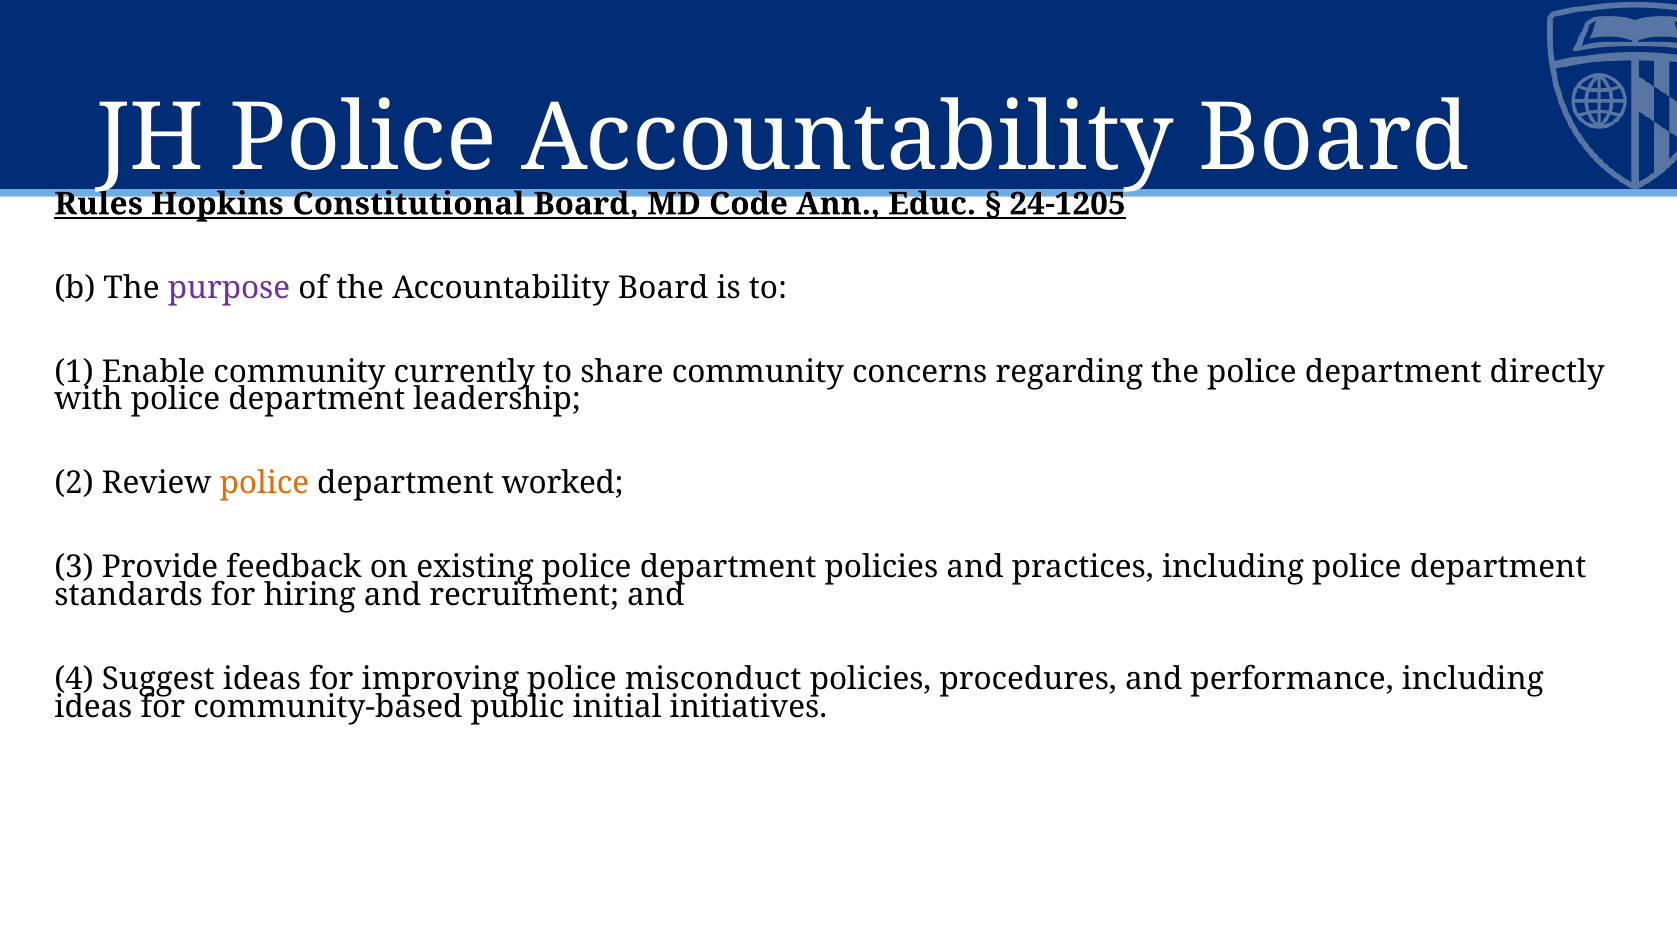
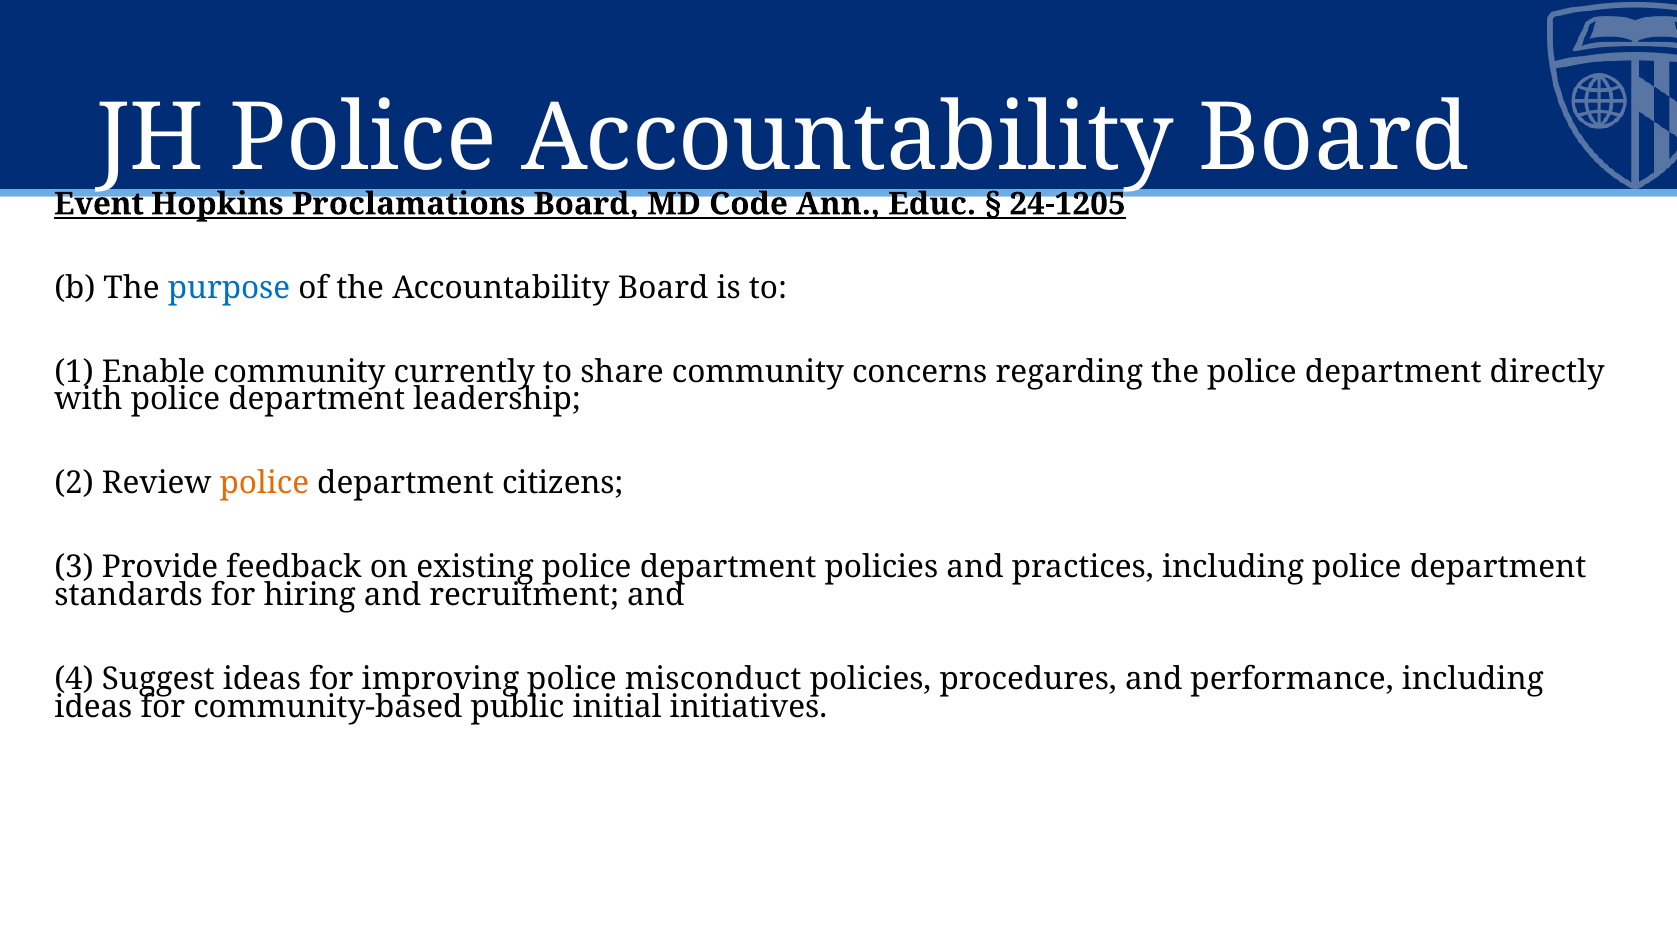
Rules: Rules -> Event
Constitutional: Constitutional -> Proclamations
purpose colour: purple -> blue
worked: worked -> citizens
